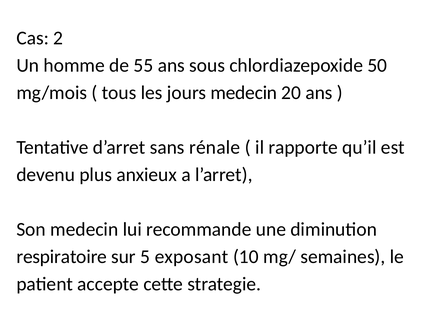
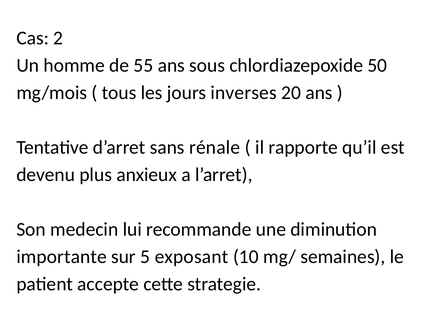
jours medecin: medecin -> inverses
respiratoire: respiratoire -> importante
